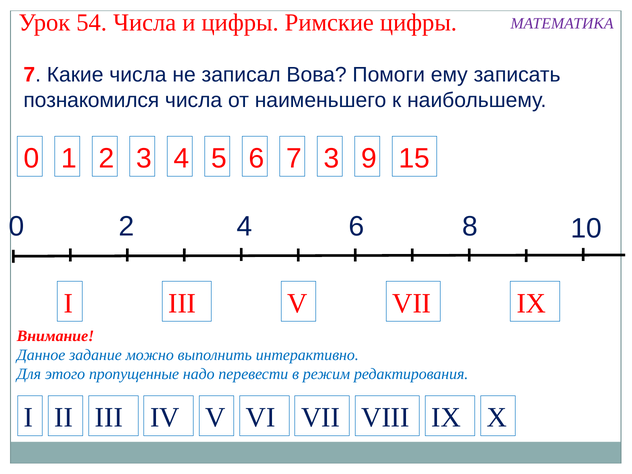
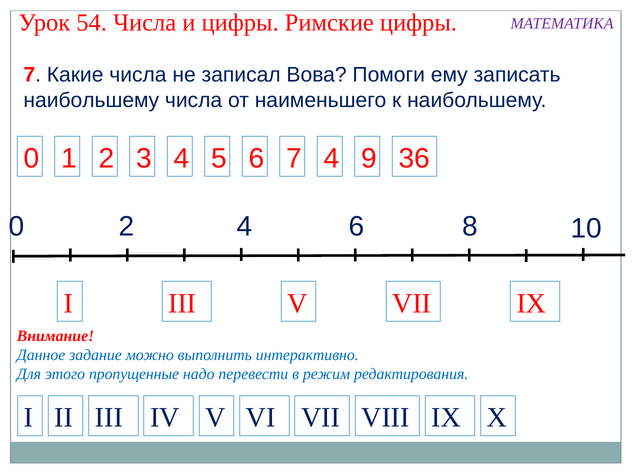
познакомился at (91, 100): познакомился -> наибольшему
7 3: 3 -> 4
15: 15 -> 36
